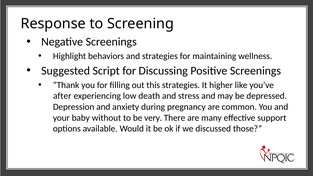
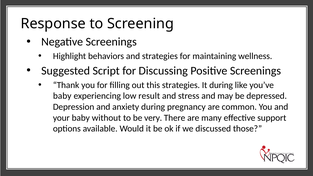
It higher: higher -> during
after at (62, 96): after -> baby
death: death -> result
